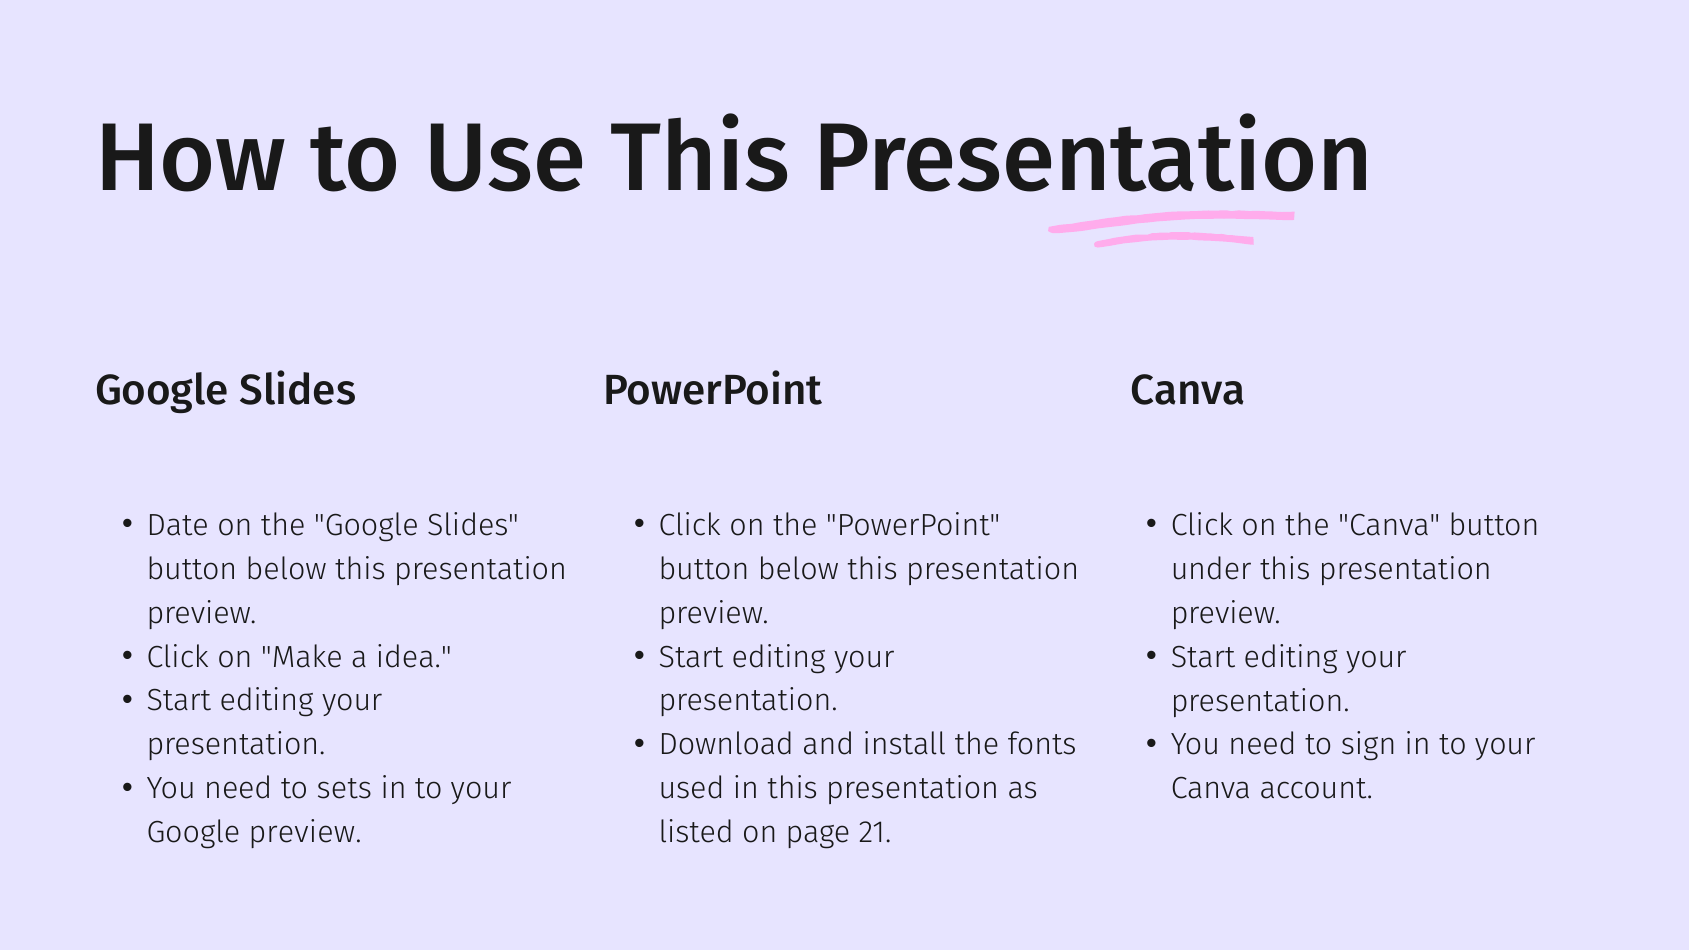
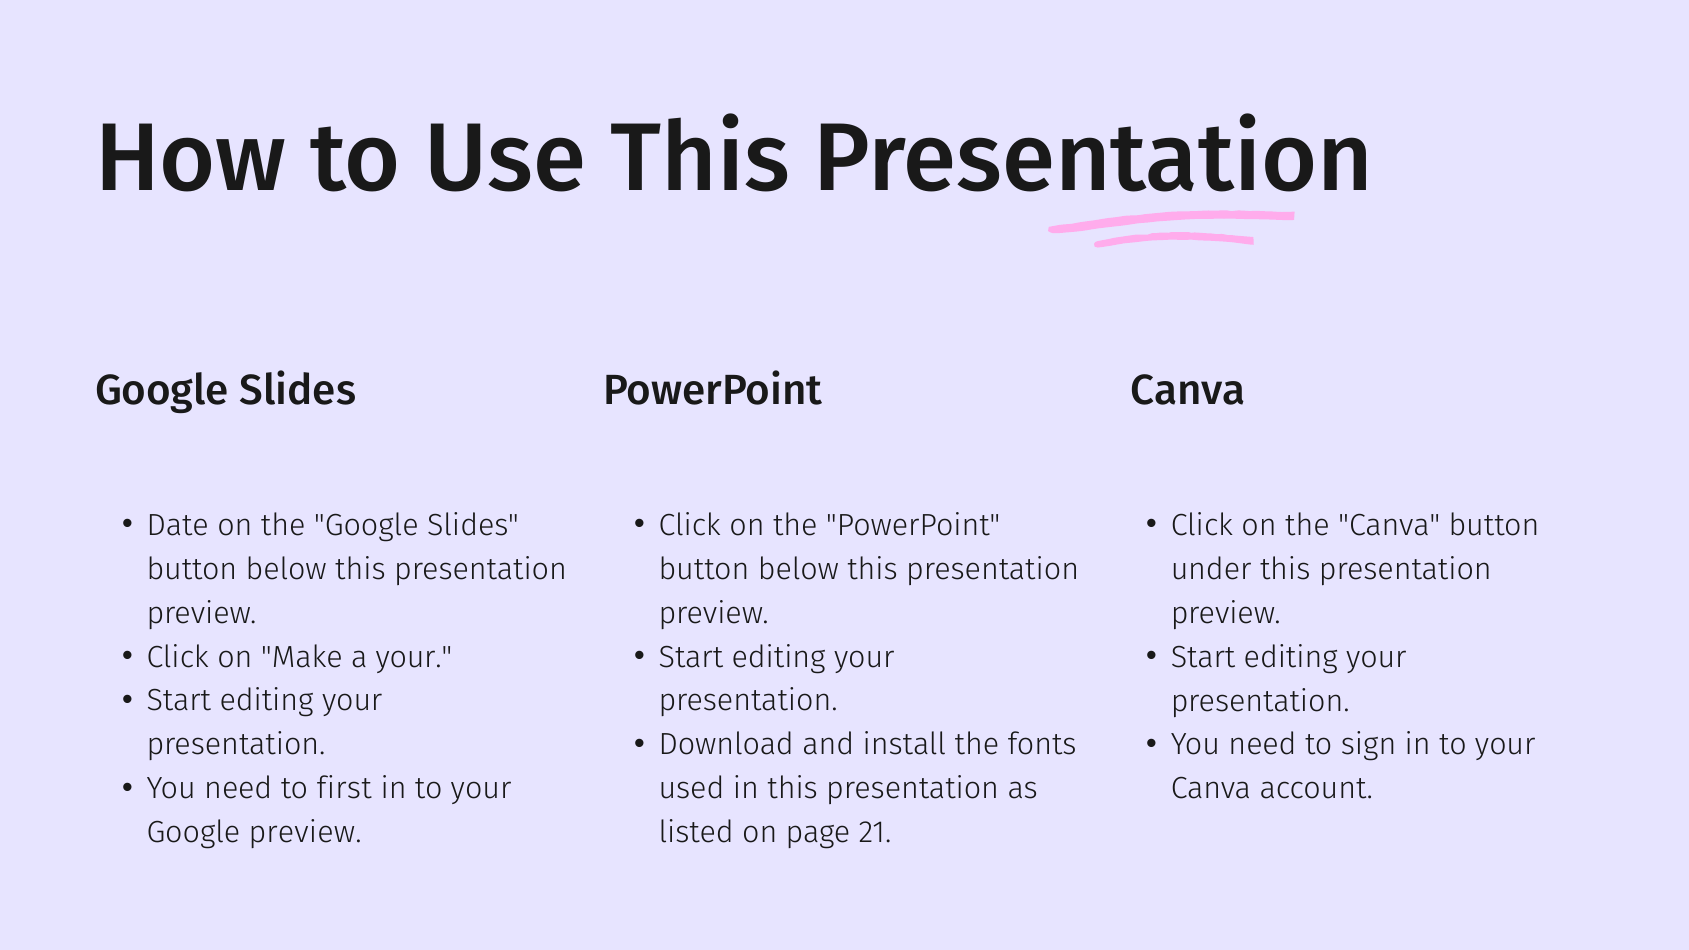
a idea: idea -> your
sets: sets -> first
